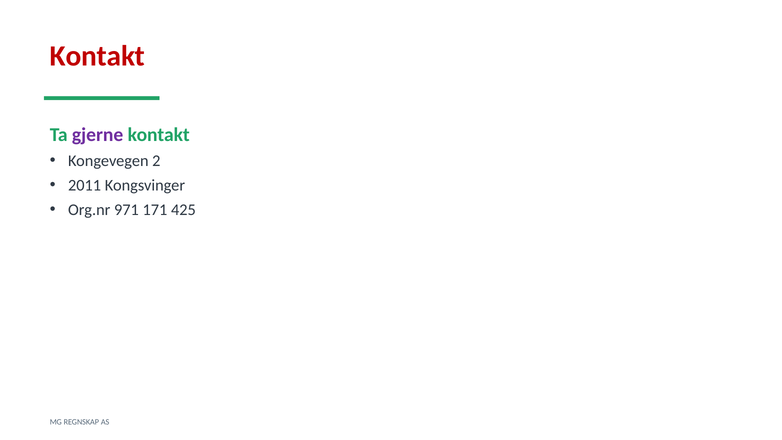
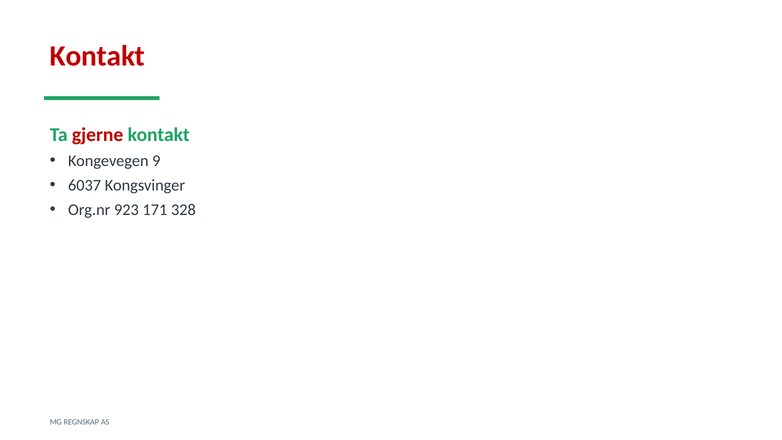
gjerne colour: purple -> red
2: 2 -> 9
2011: 2011 -> 6037
971: 971 -> 923
425: 425 -> 328
